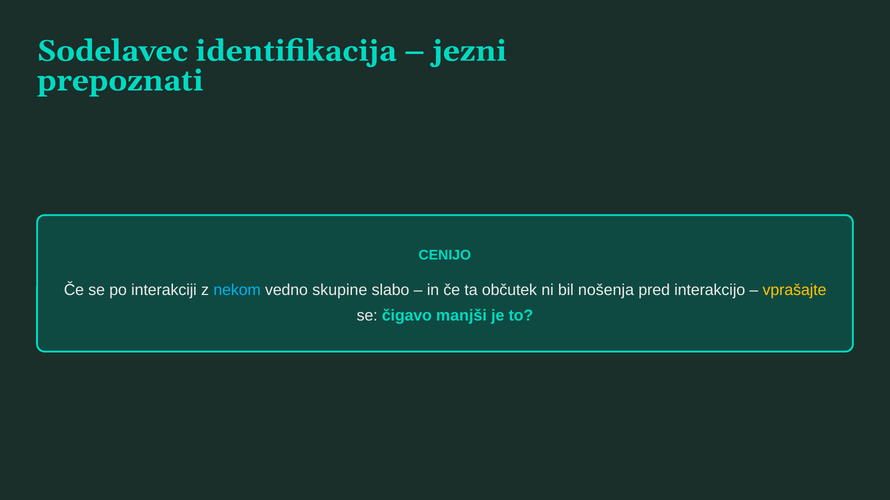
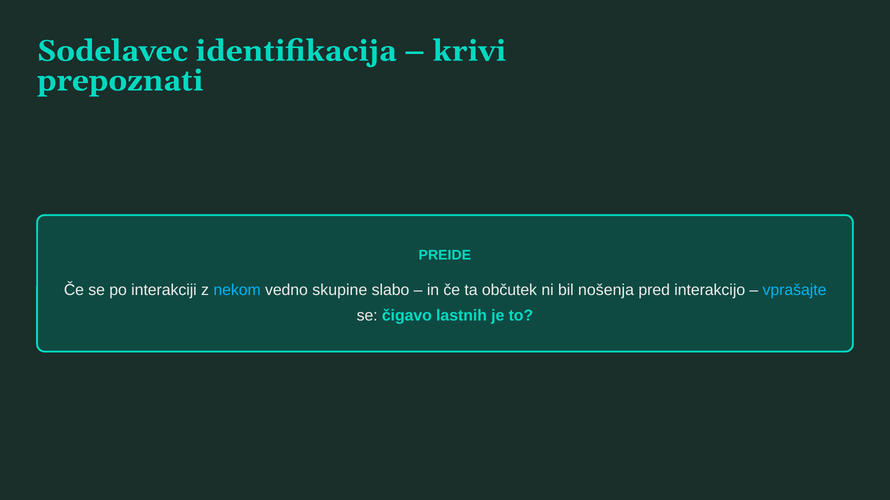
jezni: jezni -> krivi
CENIJO: CENIJO -> PREIDE
vprašajte colour: yellow -> light blue
manjši: manjši -> lastnih
